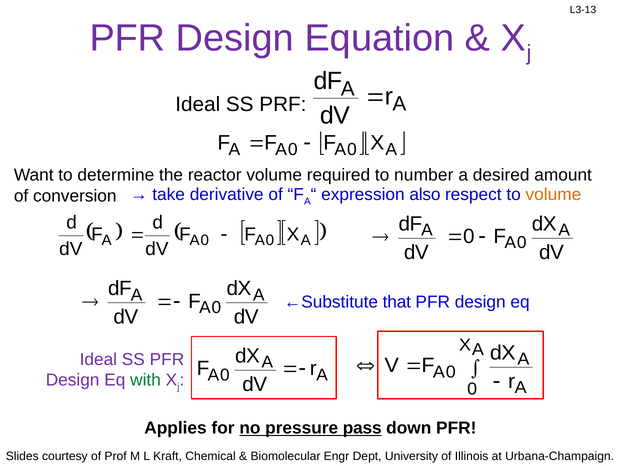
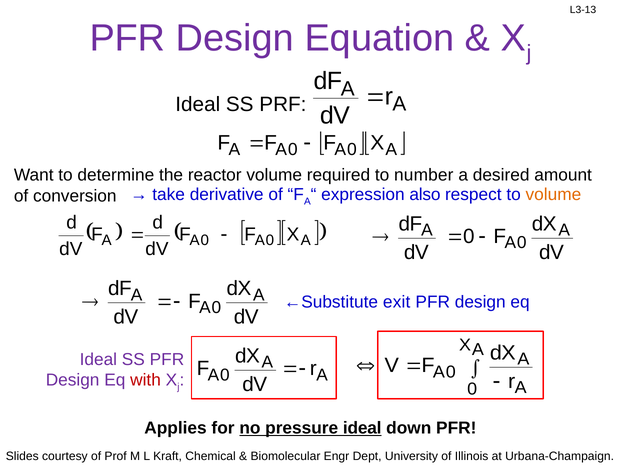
that: that -> exit
with colour: green -> red
pressure pass: pass -> ideal
